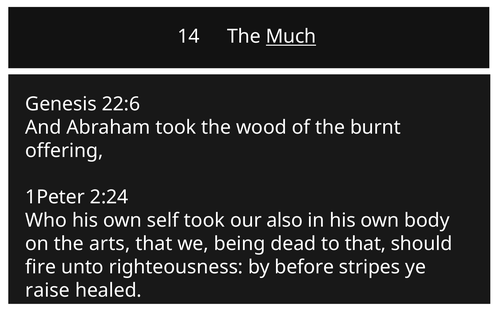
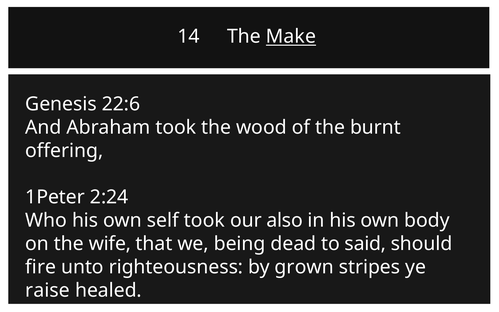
Much: Much -> Make
arts: arts -> wife
to that: that -> said
before: before -> grown
